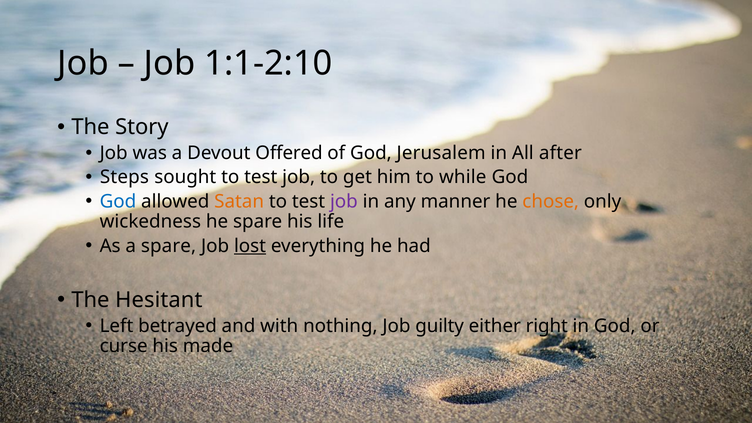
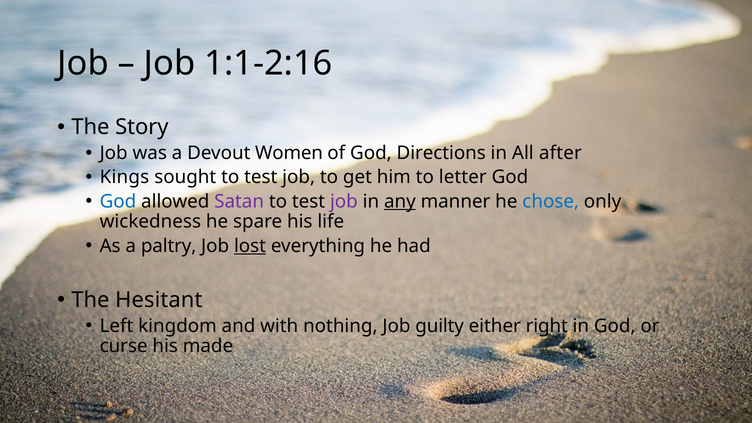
1:1-2:10: 1:1-2:10 -> 1:1-2:16
Offered: Offered -> Women
Jerusalem: Jerusalem -> Directions
Steps: Steps -> Kings
while: while -> letter
Satan colour: orange -> purple
any underline: none -> present
chose colour: orange -> blue
a spare: spare -> paltry
betrayed: betrayed -> kingdom
